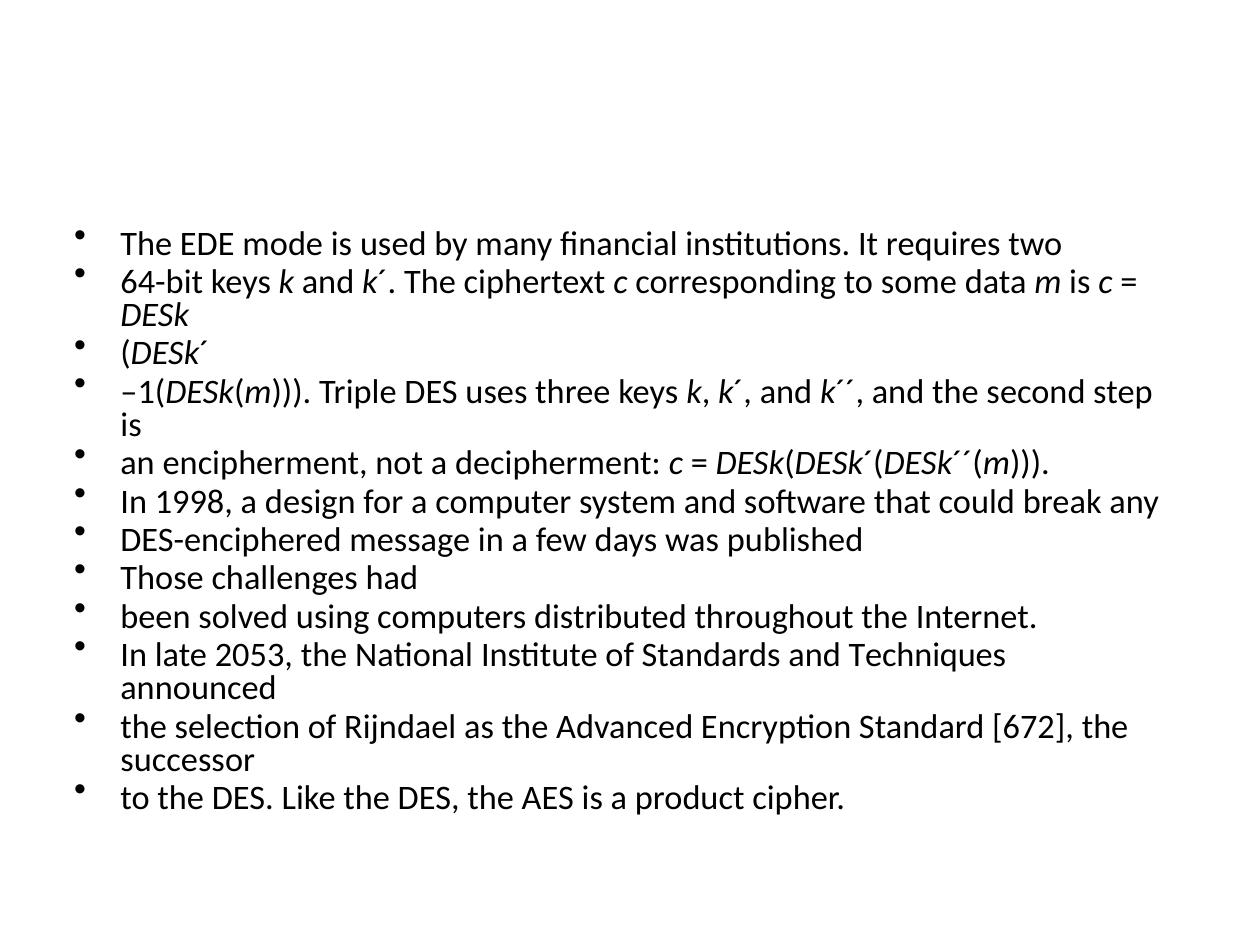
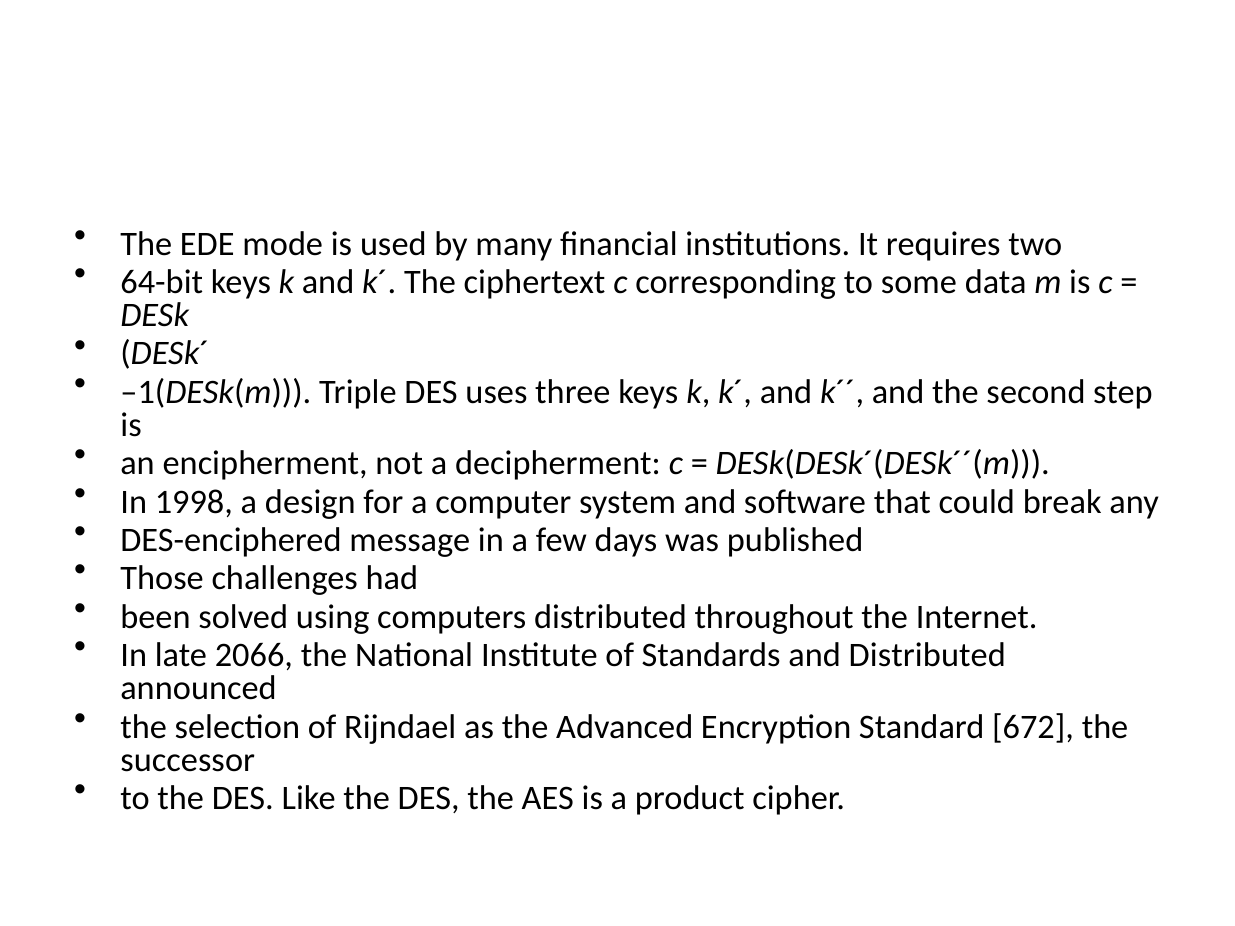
2053: 2053 -> 2066
and Techniques: Techniques -> Distributed
